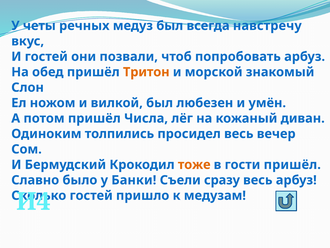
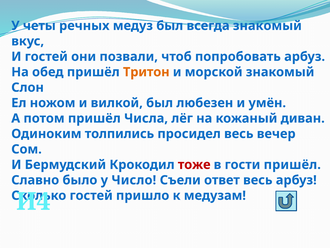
всегда навстречу: навстречу -> знакомый
тоже colour: orange -> red
Банки: Банки -> Число
сразу: сразу -> ответ
